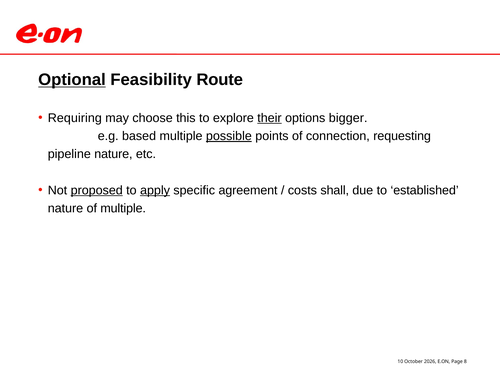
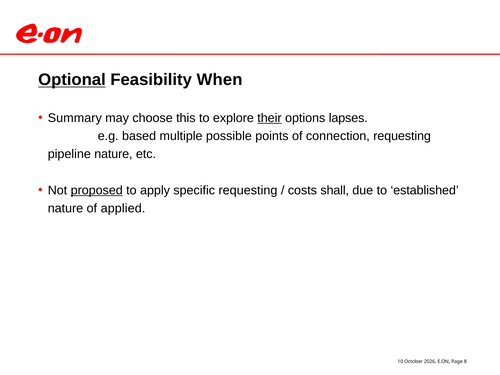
Route: Route -> When
Requiring: Requiring -> Summary
bigger: bigger -> lapses
possible underline: present -> none
apply underline: present -> none
specific agreement: agreement -> requesting
of multiple: multiple -> applied
